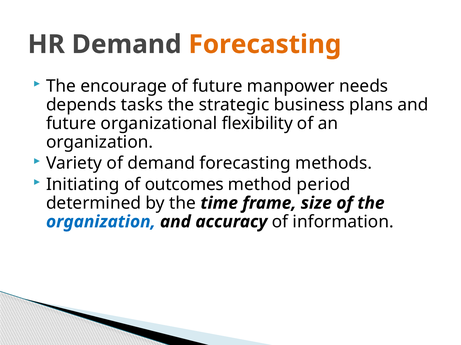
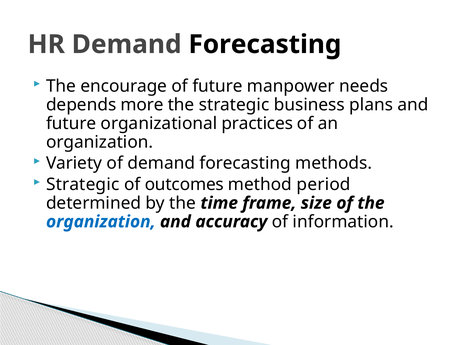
Forecasting at (265, 44) colour: orange -> black
tasks: tasks -> more
flexibility: flexibility -> practices
Initiating at (83, 185): Initiating -> Strategic
